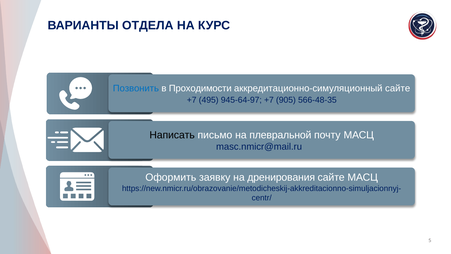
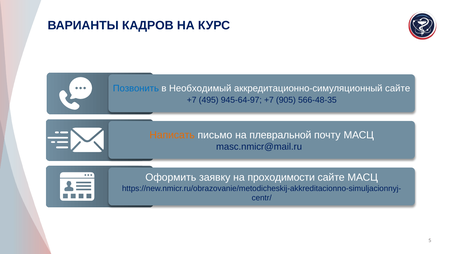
ОТДЕЛА: ОТДЕЛА -> КАДРОВ
Проходимости: Проходимости -> Необходимый
Написать colour: black -> orange
дренирования: дренирования -> проходимости
